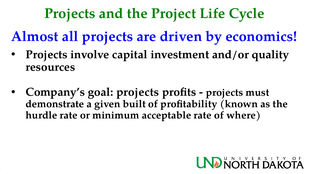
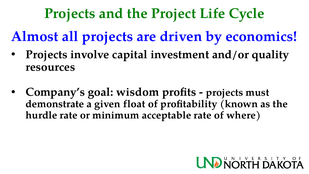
goal projects: projects -> wisdom
built: built -> float
